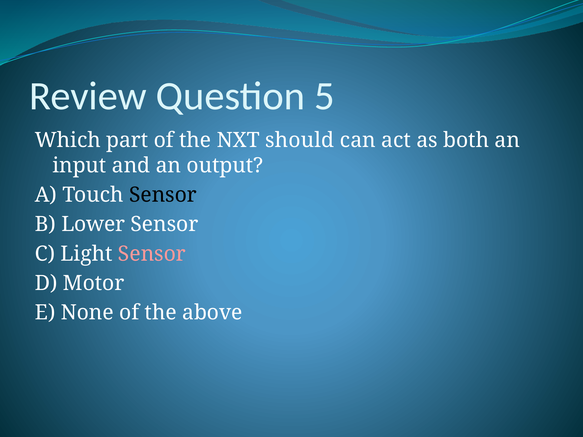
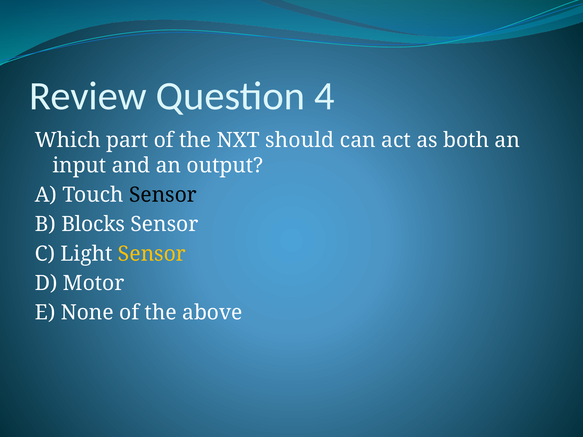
5: 5 -> 4
Lower: Lower -> Blocks
Sensor at (152, 254) colour: pink -> yellow
